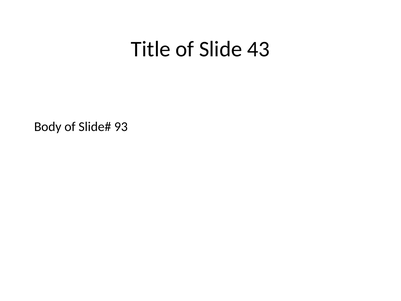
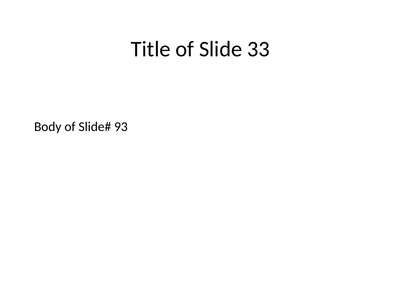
43: 43 -> 33
